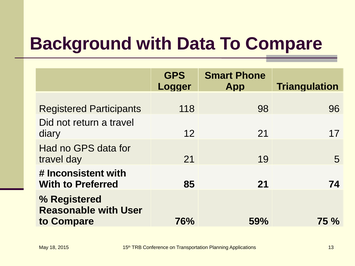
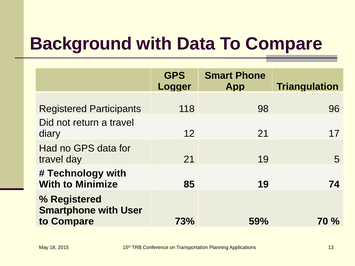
Inconsistent: Inconsistent -> Technology
Preferred: Preferred -> Minimize
85 21: 21 -> 19
Reasonable: Reasonable -> Smartphone
76%: 76% -> 73%
75: 75 -> 70
